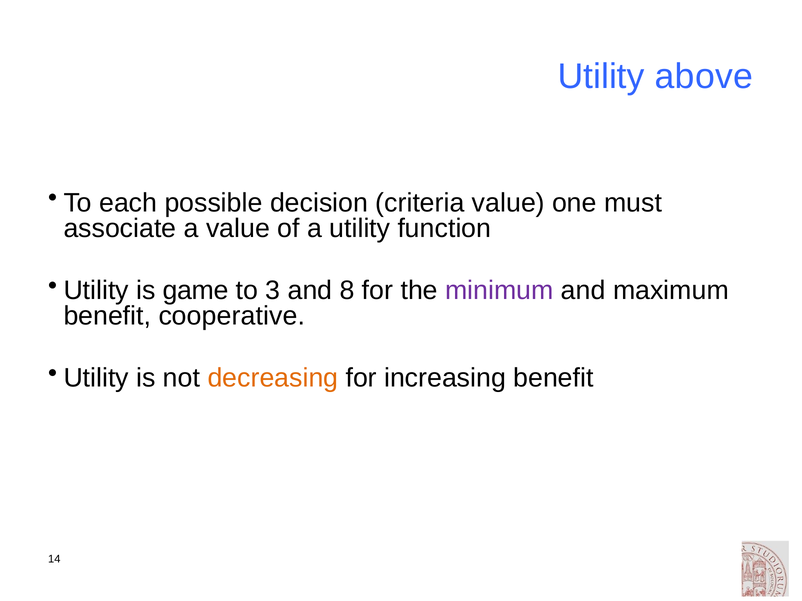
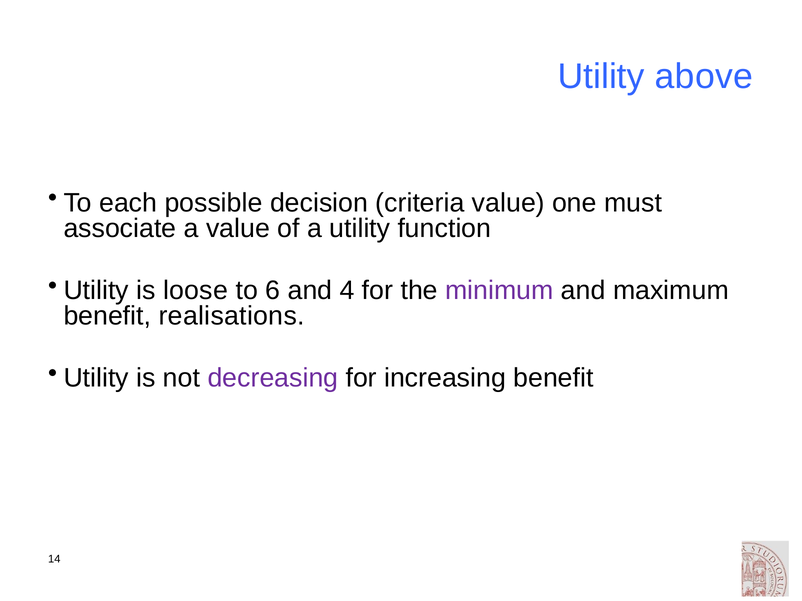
game: game -> loose
3: 3 -> 6
8: 8 -> 4
cooperative: cooperative -> realisations
decreasing colour: orange -> purple
